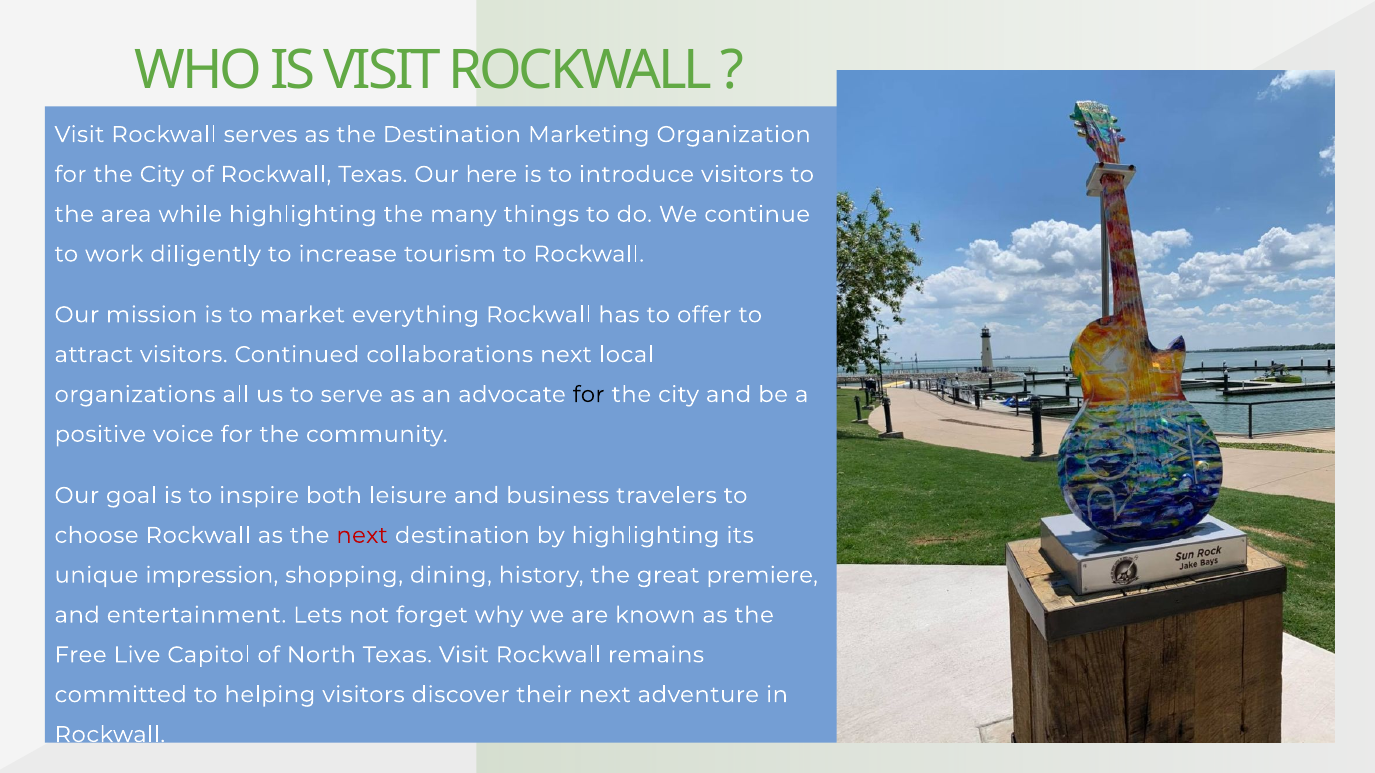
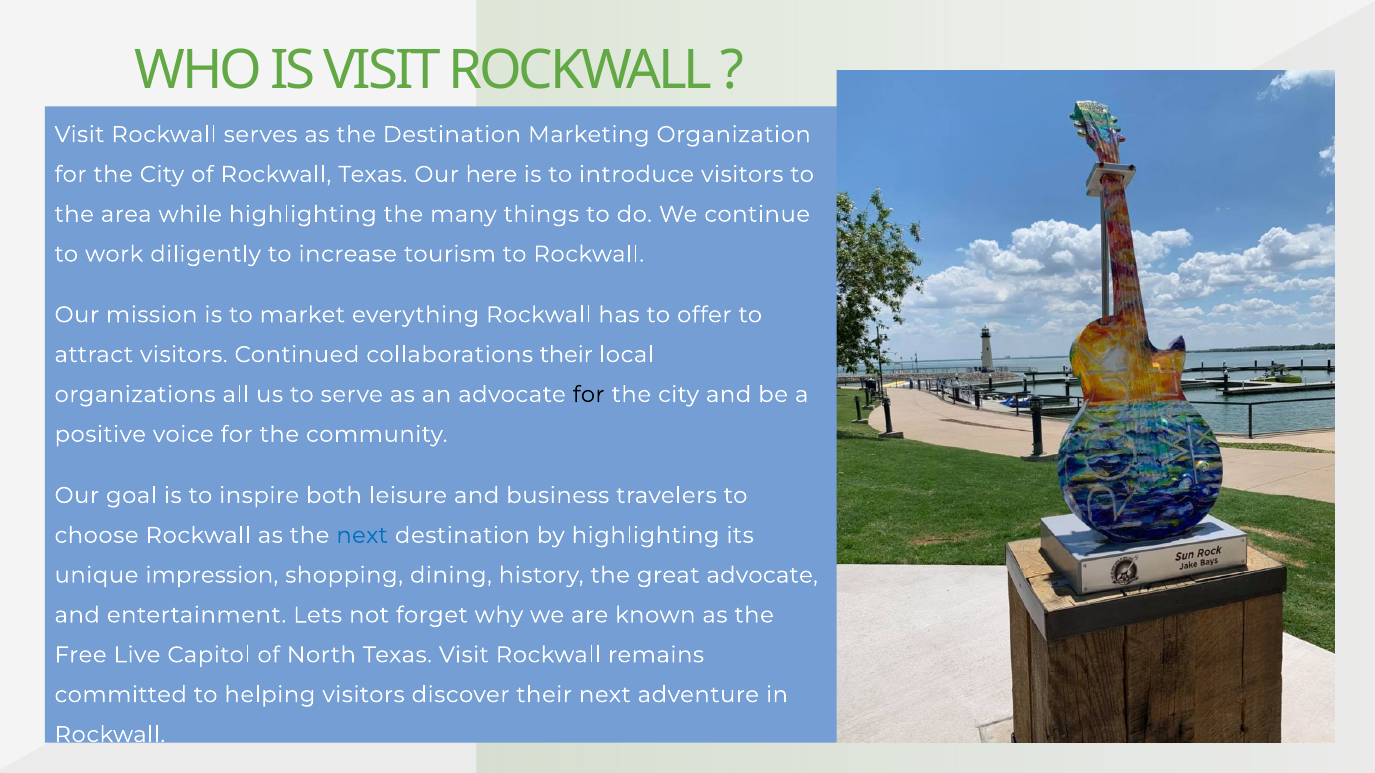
collaborations next: next -> their
next at (362, 536) colour: red -> blue
great premiere: premiere -> advocate
